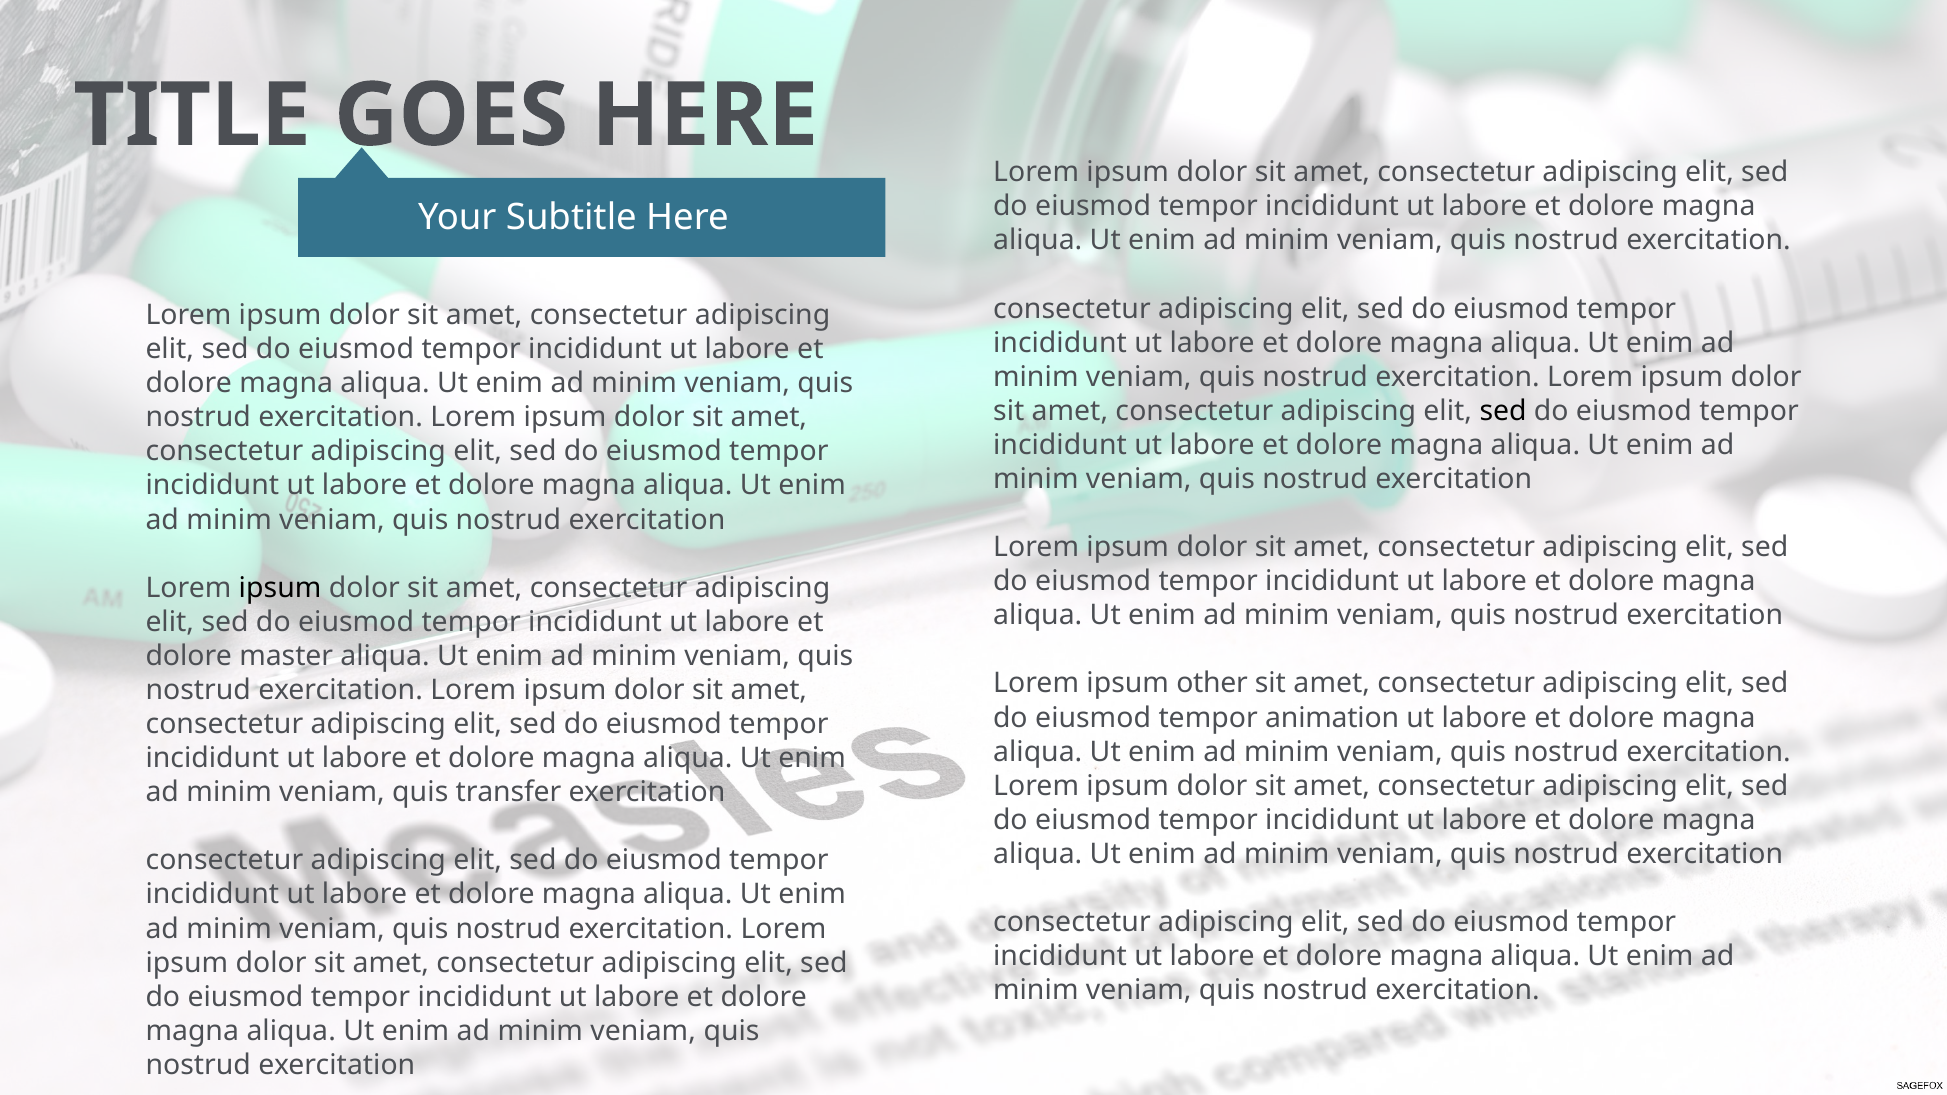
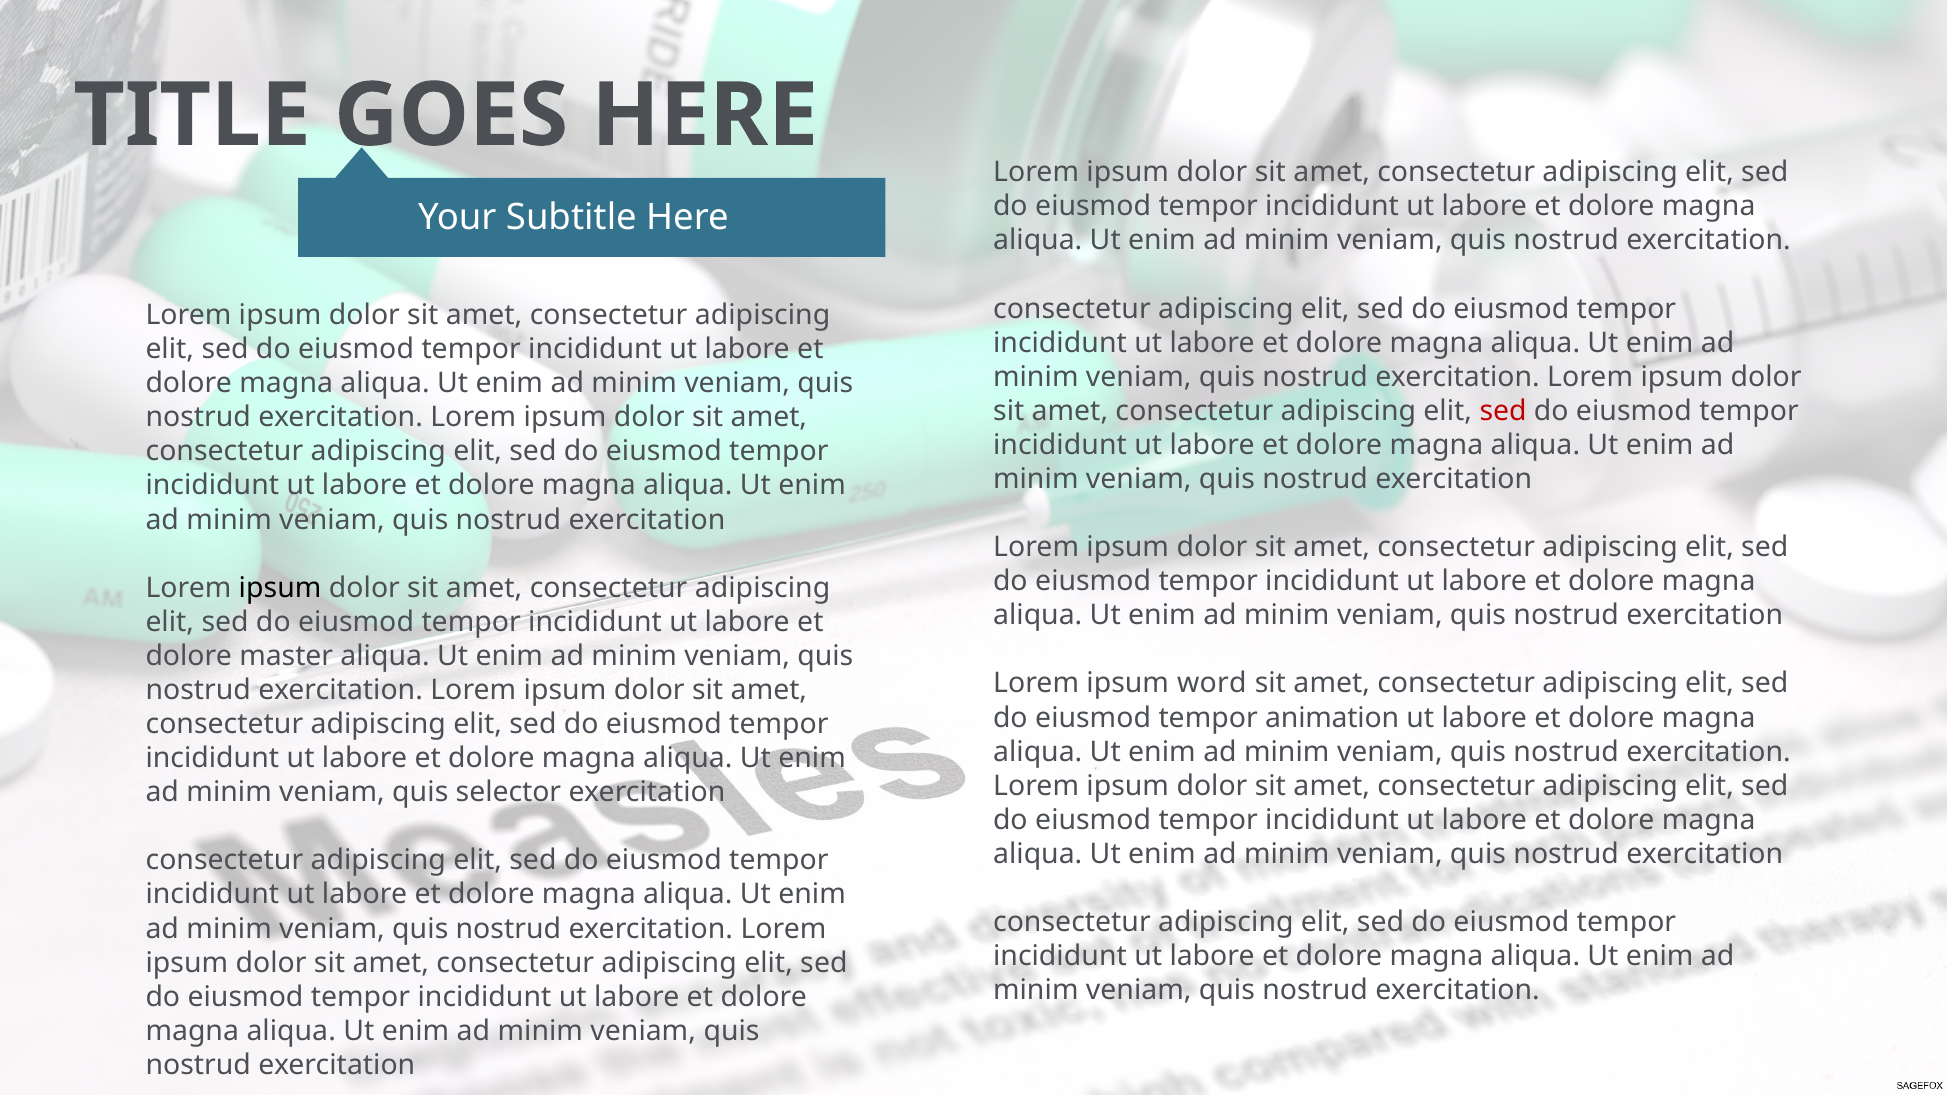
sed at (1503, 411) colour: black -> red
other: other -> word
transfer: transfer -> selector
